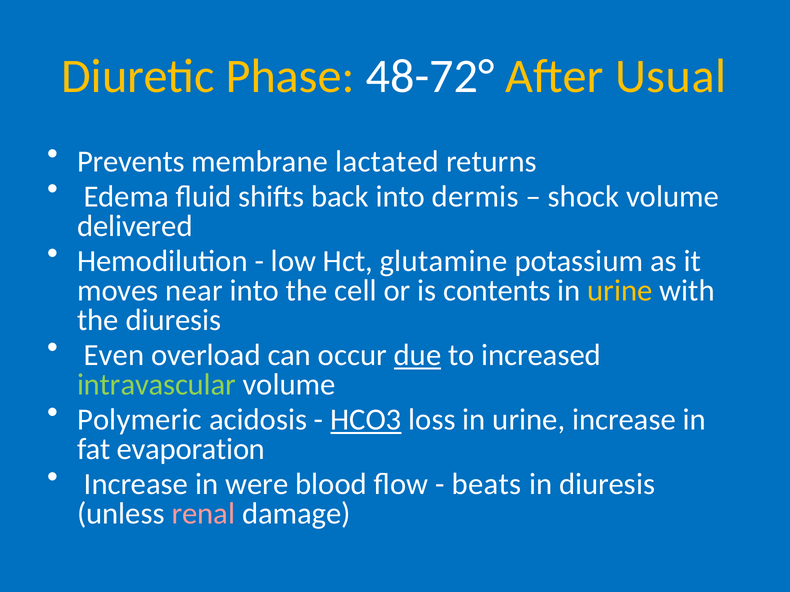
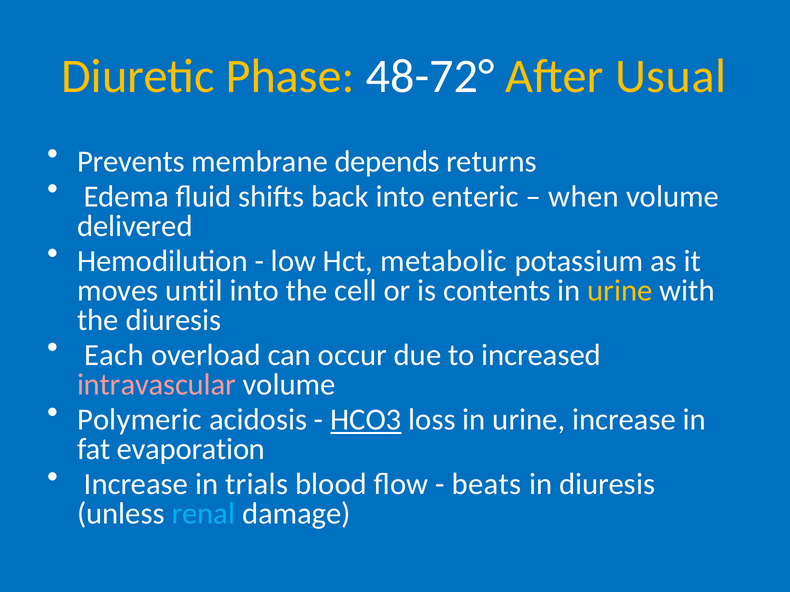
lactated: lactated -> depends
dermis: dermis -> enteric
shock: shock -> when
glutamine: glutamine -> metabolic
near: near -> until
Even: Even -> Each
due underline: present -> none
intravascular colour: light green -> pink
were: were -> trials
renal colour: pink -> light blue
